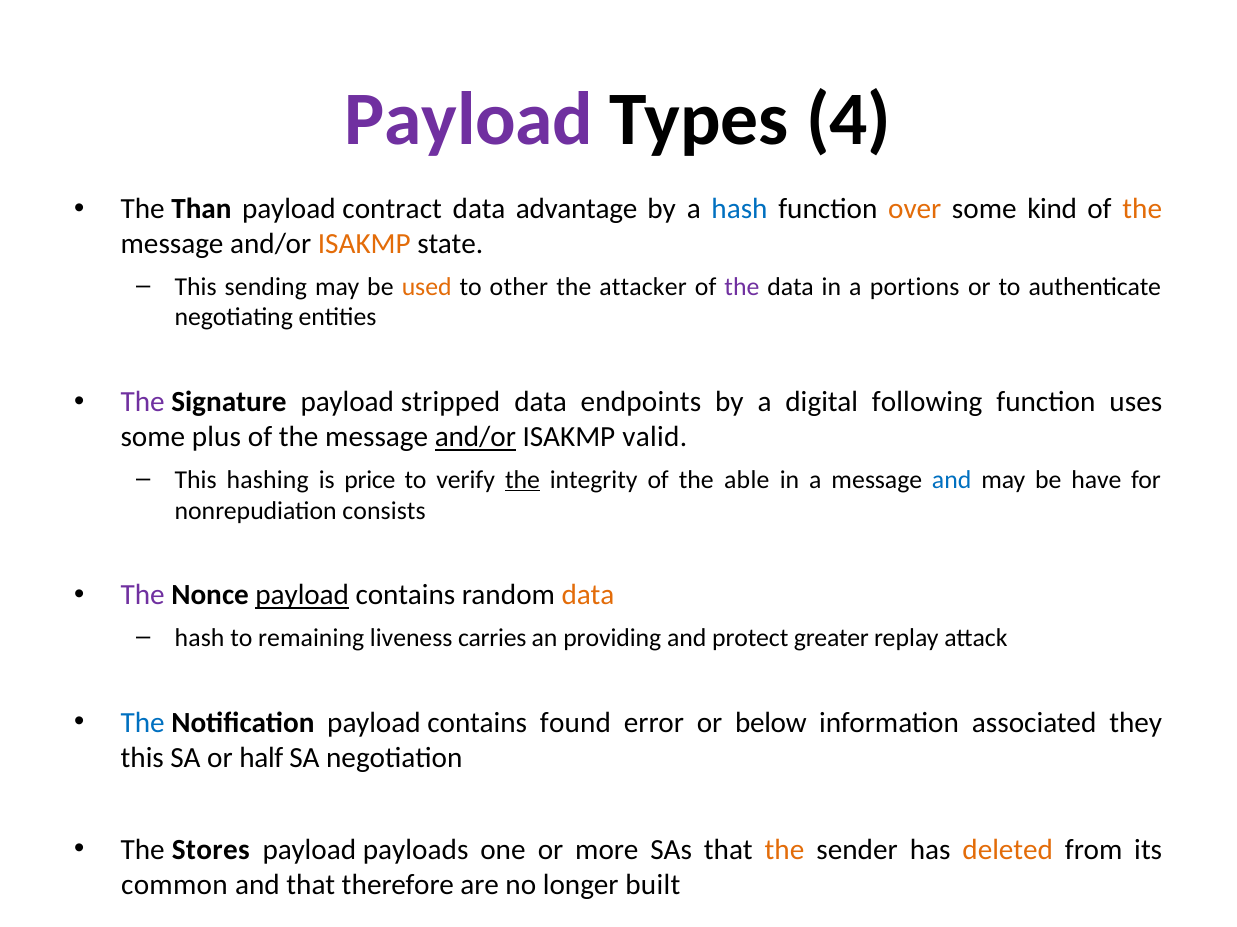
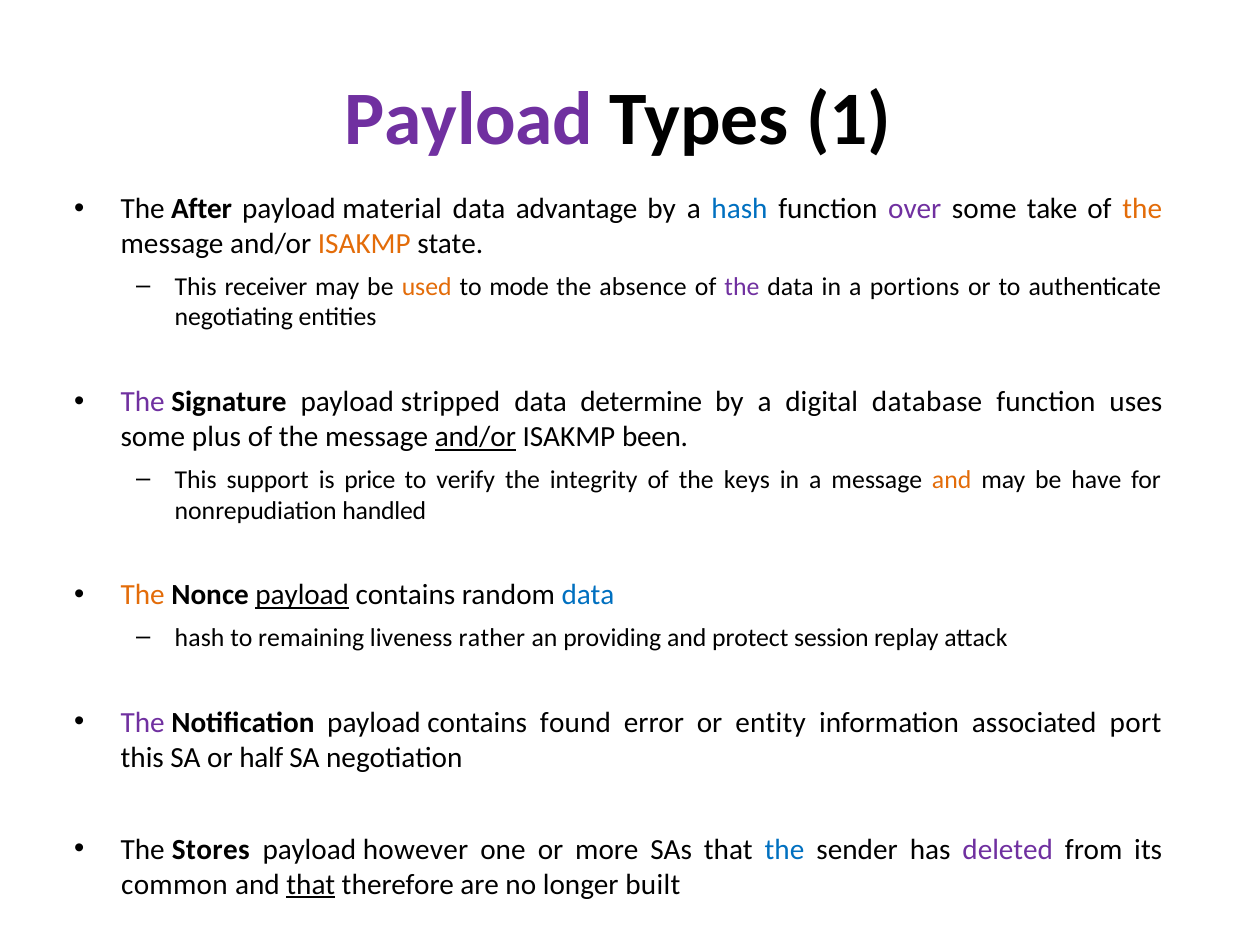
4: 4 -> 1
Than: Than -> After
contract: contract -> material
over colour: orange -> purple
kind: kind -> take
sending: sending -> receiver
other: other -> mode
attacker: attacker -> absence
endpoints: endpoints -> determine
following: following -> database
valid: valid -> been
hashing: hashing -> support
the at (523, 480) underline: present -> none
able: able -> keys
and at (952, 480) colour: blue -> orange
consists: consists -> handled
The at (143, 596) colour: purple -> orange
data at (588, 596) colour: orange -> blue
carries: carries -> rather
greater: greater -> session
The at (143, 723) colour: blue -> purple
below: below -> entity
they: they -> port
payloads: payloads -> however
the at (784, 850) colour: orange -> blue
deleted colour: orange -> purple
that at (311, 885) underline: none -> present
